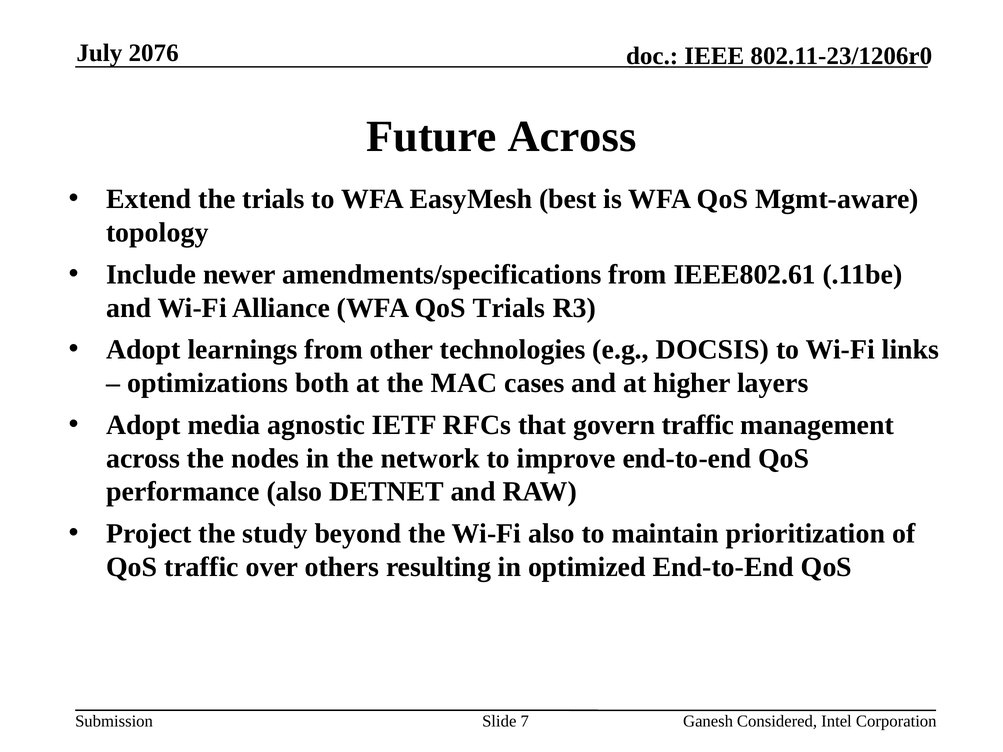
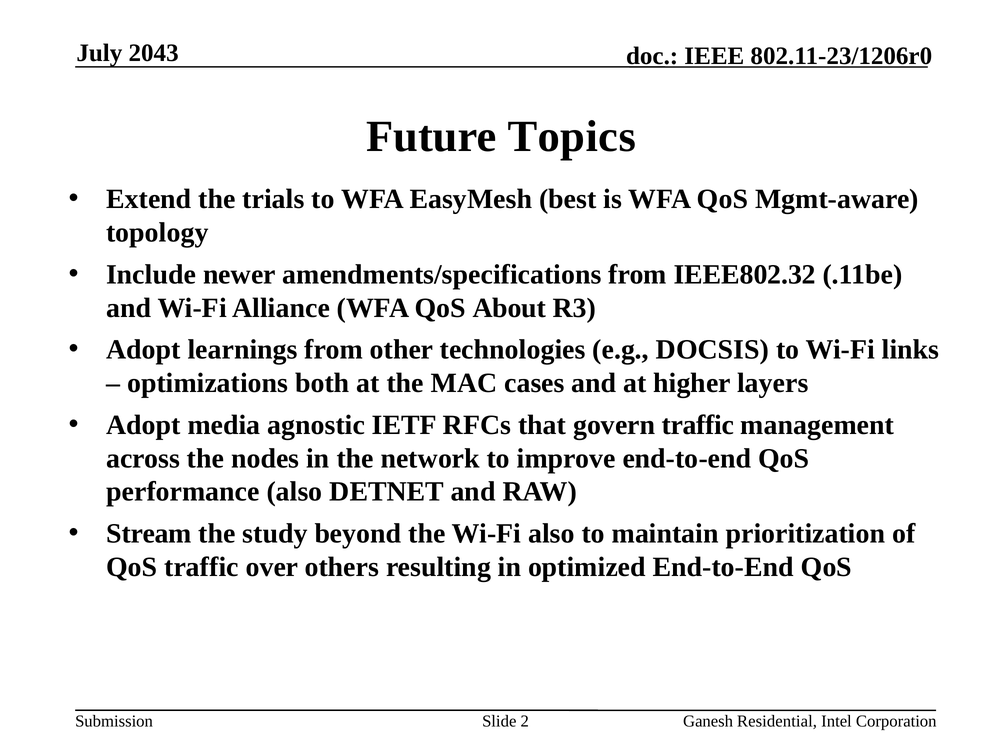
2076: 2076 -> 2043
Future Across: Across -> Topics
IEEE802.61: IEEE802.61 -> IEEE802.32
QoS Trials: Trials -> About
Project: Project -> Stream
7: 7 -> 2
Considered: Considered -> Residential
